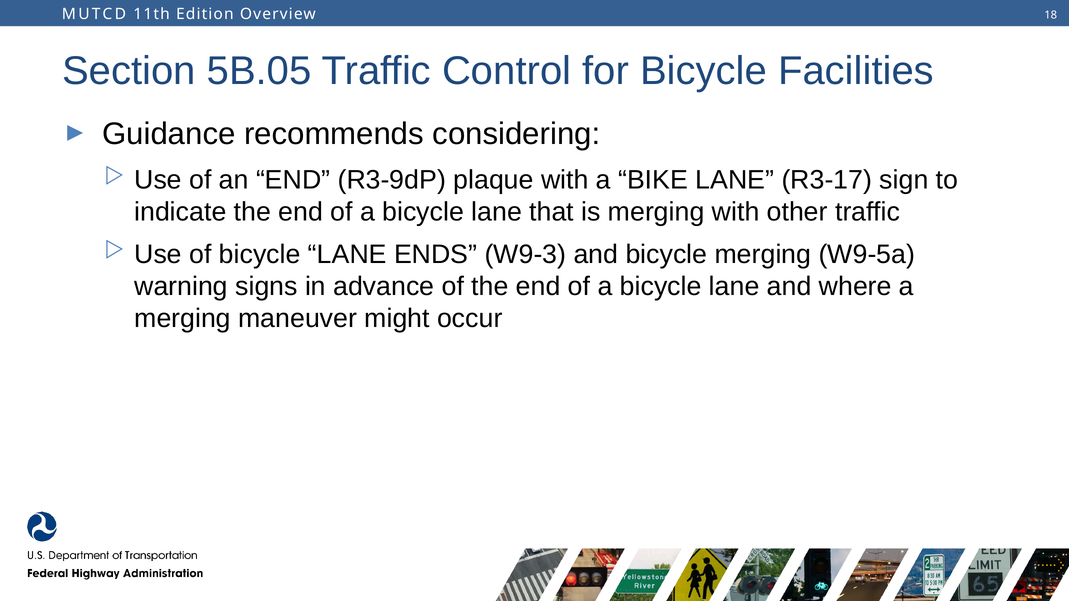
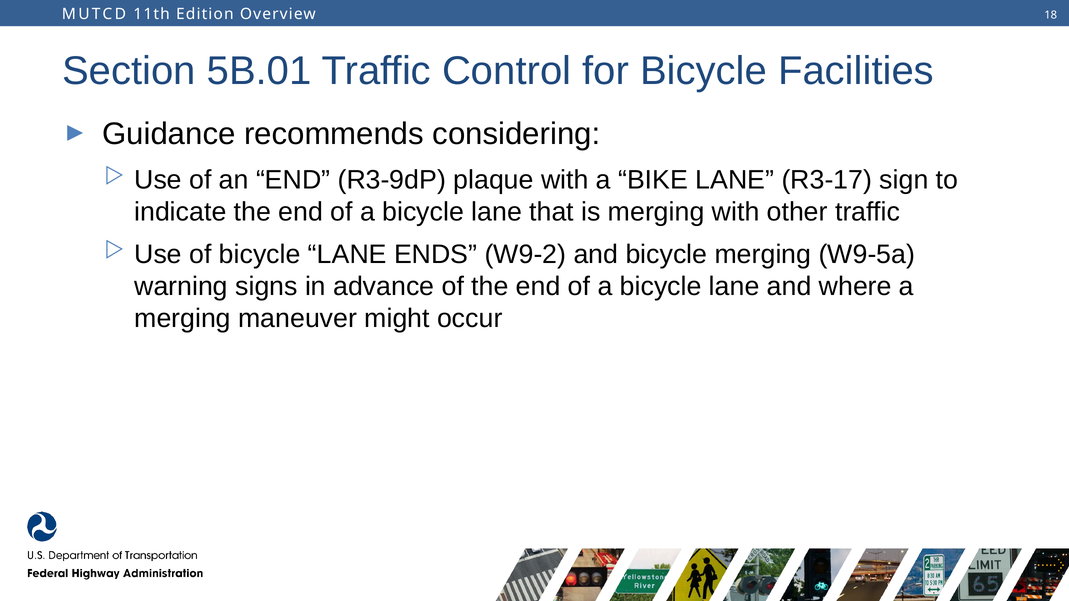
5B.05: 5B.05 -> 5B.01
W9-3: W9-3 -> W9-2
